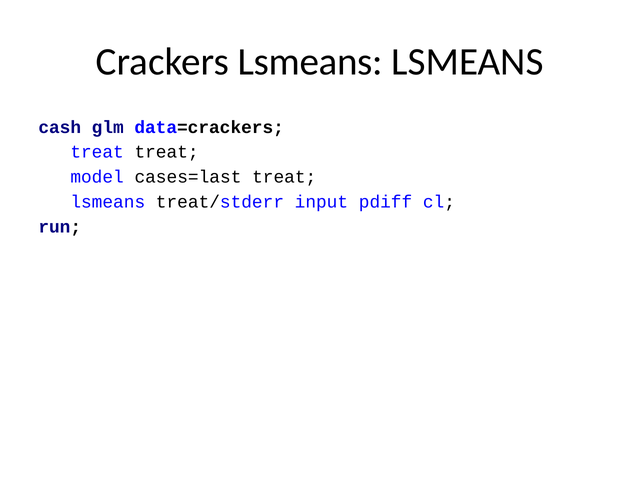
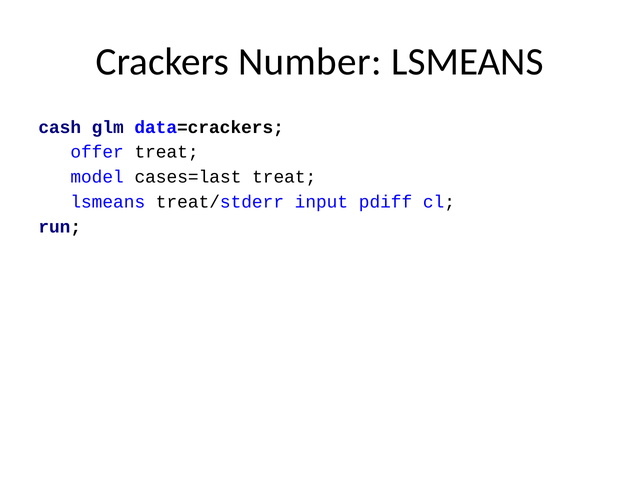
Crackers Lsmeans: Lsmeans -> Number
treat at (97, 152): treat -> offer
